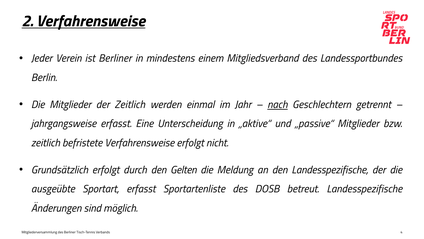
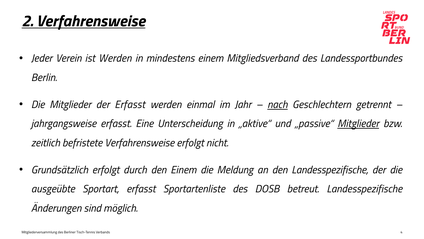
ist Berliner: Berliner -> Werden
der Zeitlich: Zeitlich -> Erfasst
Mitglieder at (358, 124) underline: none -> present
den Gelten: Gelten -> Einem
